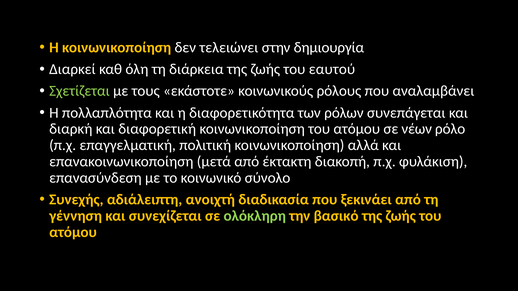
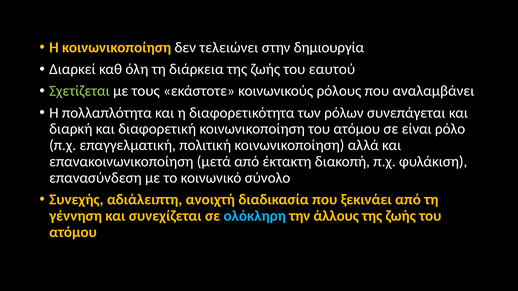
νέων: νέων -> είναι
ολόκληρη colour: light green -> light blue
βασικό: βασικό -> άλλους
